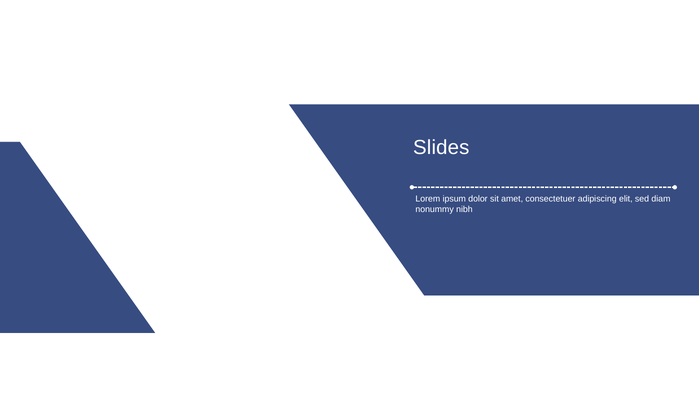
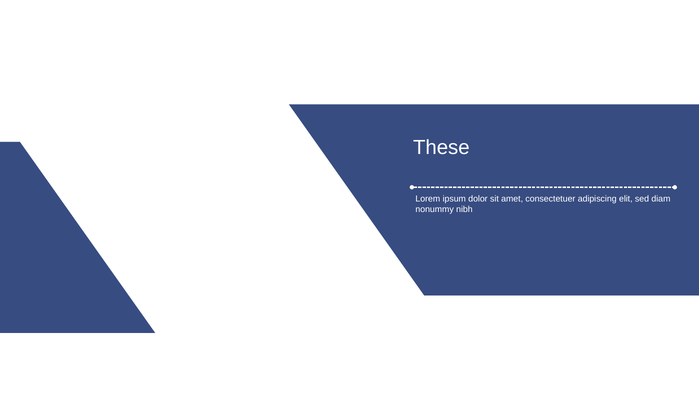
Slides: Slides -> These
